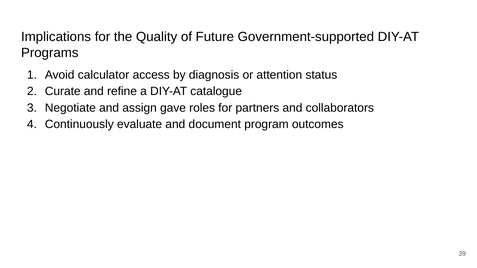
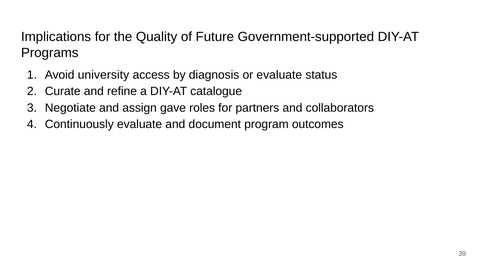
calculator: calculator -> university
or attention: attention -> evaluate
